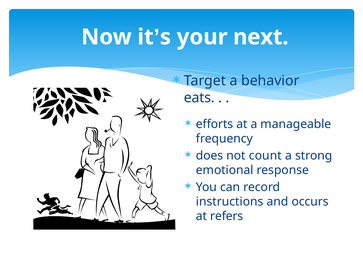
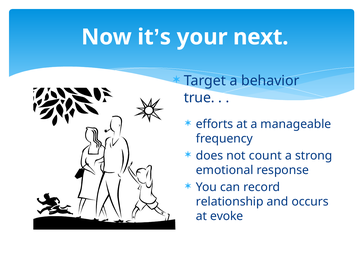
eats: eats -> true
instructions: instructions -> relationship
refers: refers -> evoke
